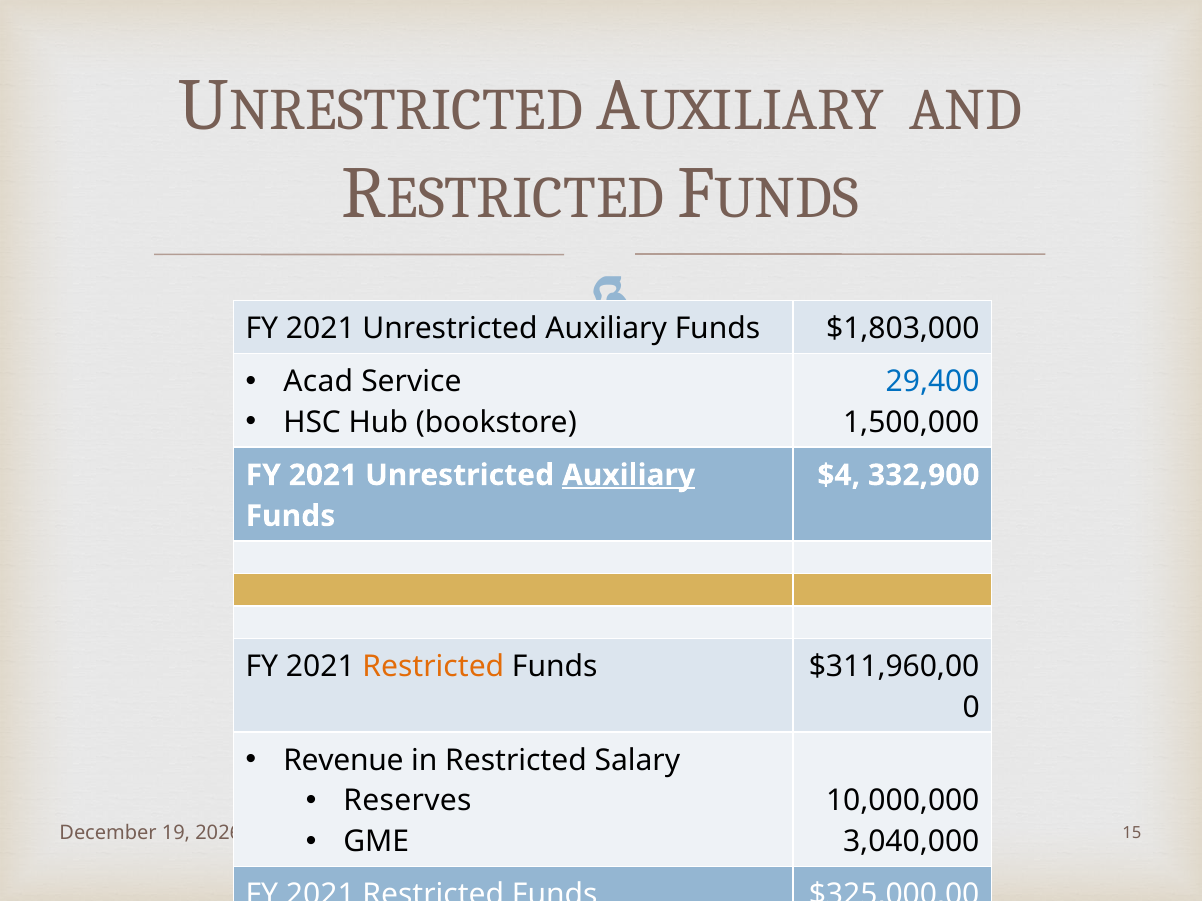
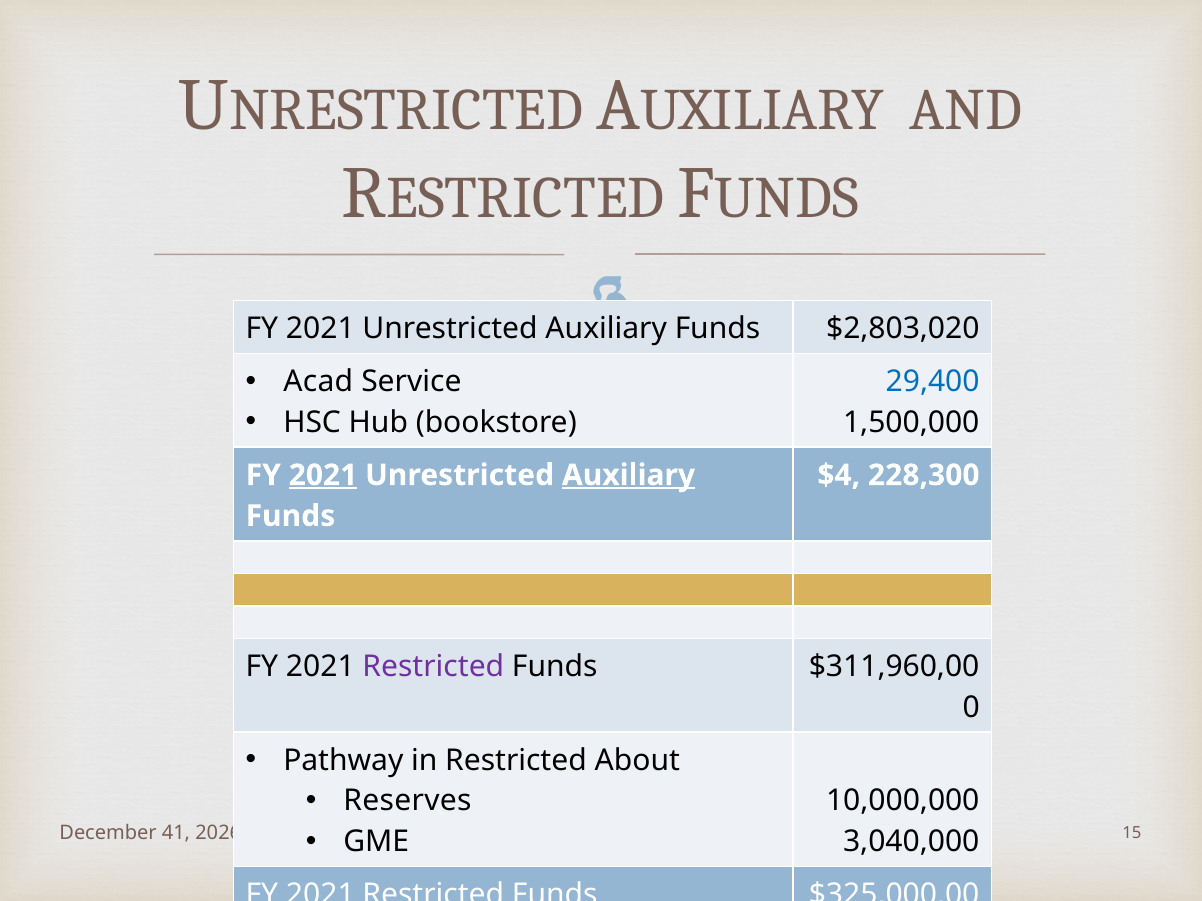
$1,803,000: $1,803,000 -> $2,803,020
2021 at (323, 475) underline: none -> present
332,900: 332,900 -> 228,300
Restricted at (433, 667) colour: orange -> purple
Revenue: Revenue -> Pathway
Salary: Salary -> About
19: 19 -> 41
